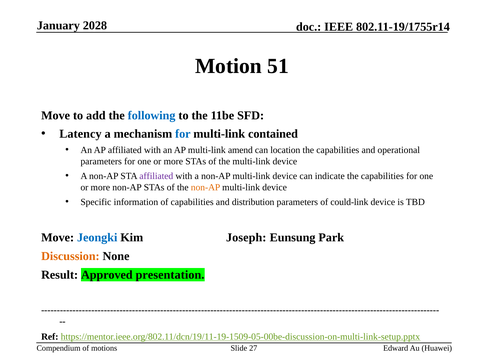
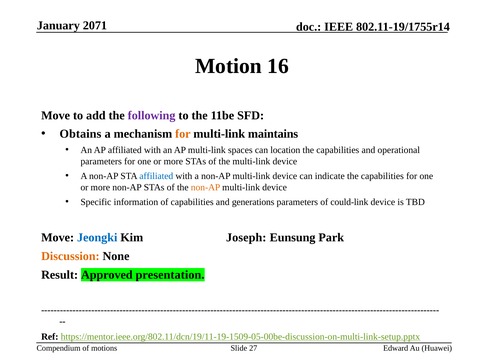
2028: 2028 -> 2071
51: 51 -> 16
following colour: blue -> purple
Latency: Latency -> Obtains
for at (183, 134) colour: blue -> orange
contained: contained -> maintains
amend: amend -> spaces
affiliated at (156, 176) colour: purple -> blue
distribution: distribution -> generations
